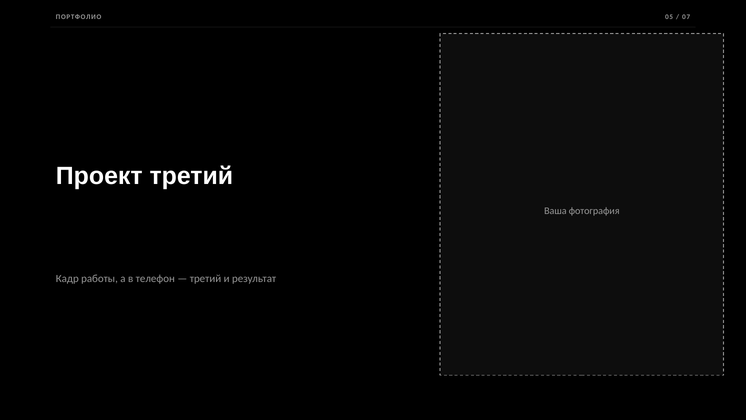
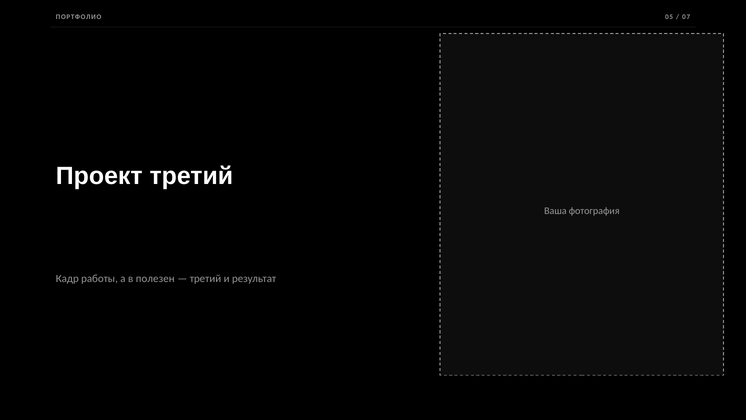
телефон: телефон -> полезен
